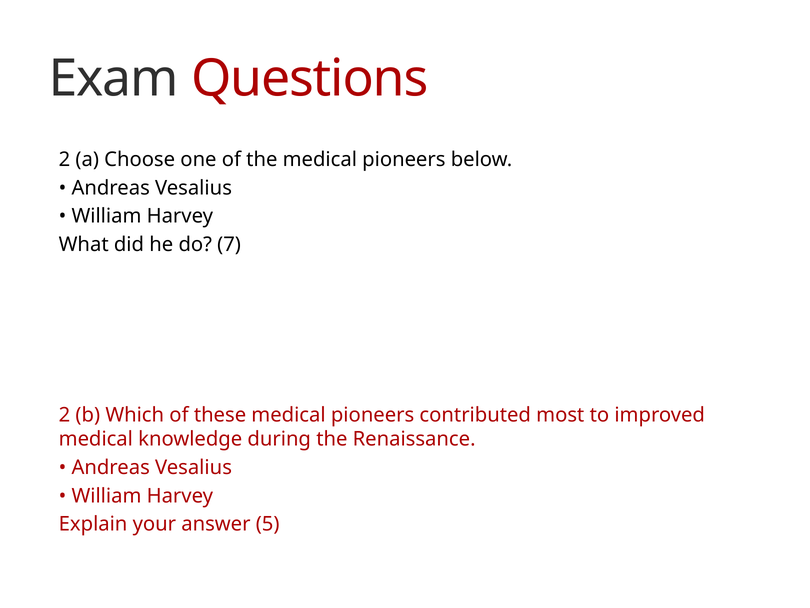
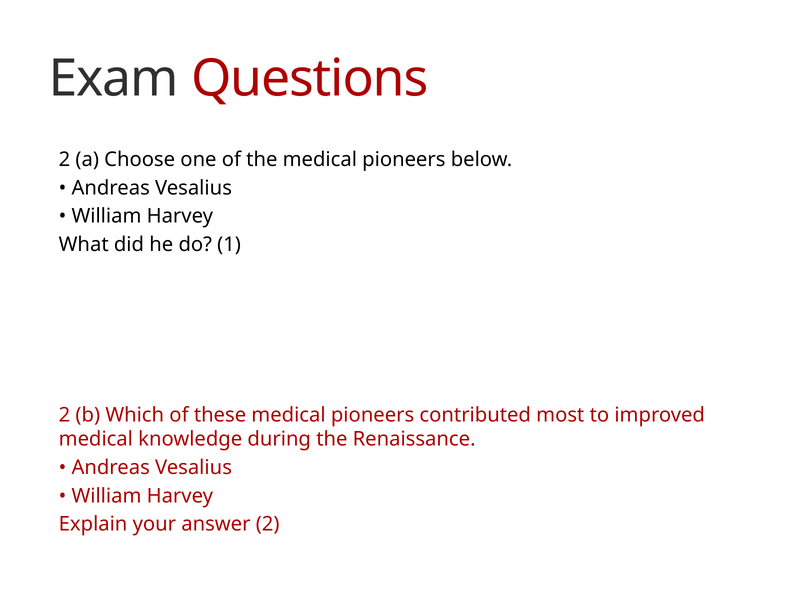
7: 7 -> 1
answer 5: 5 -> 2
